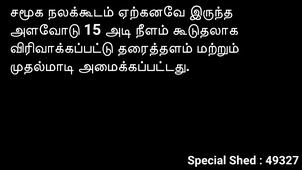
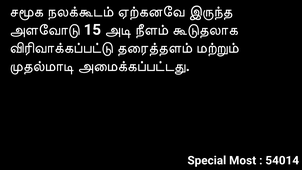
Shed: Shed -> Most
49327: 49327 -> 54014
